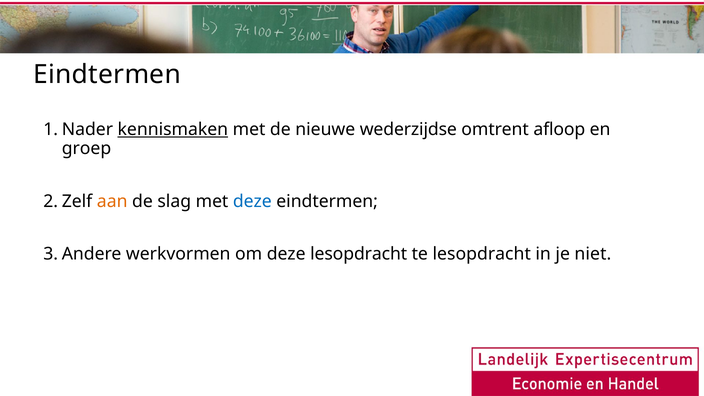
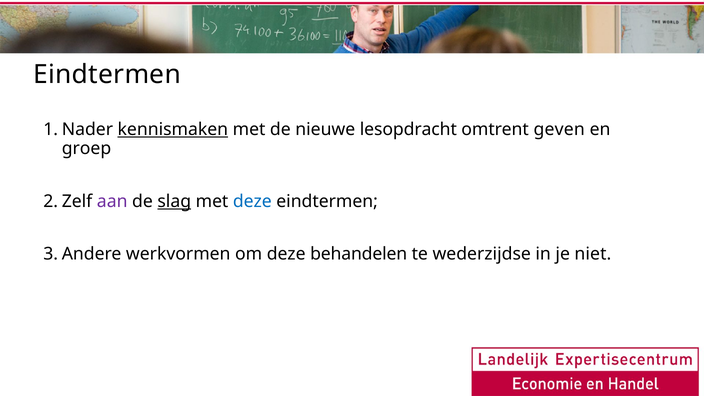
wederzijdse: wederzijdse -> lesopdracht
afloop: afloop -> geven
aan colour: orange -> purple
slag underline: none -> present
deze lesopdracht: lesopdracht -> behandelen
te lesopdracht: lesopdracht -> wederzijdse
